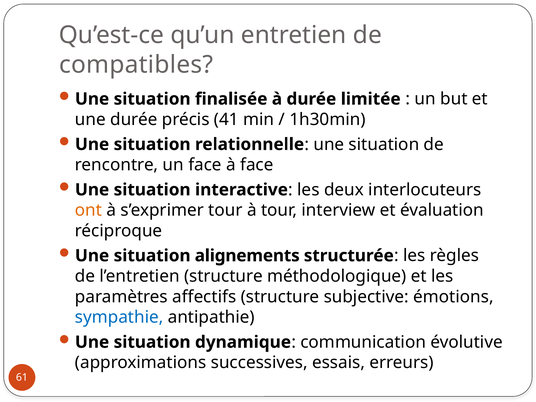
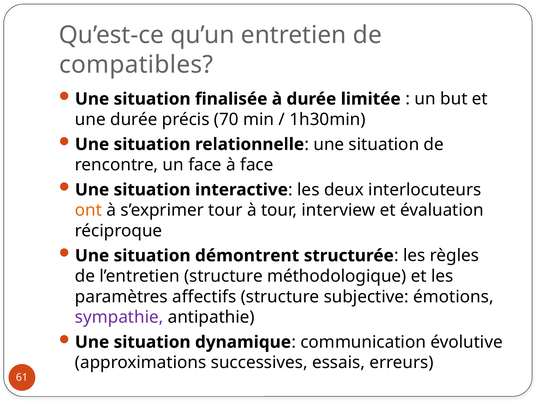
41: 41 -> 70
alignements: alignements -> démontrent
sympathie colour: blue -> purple
